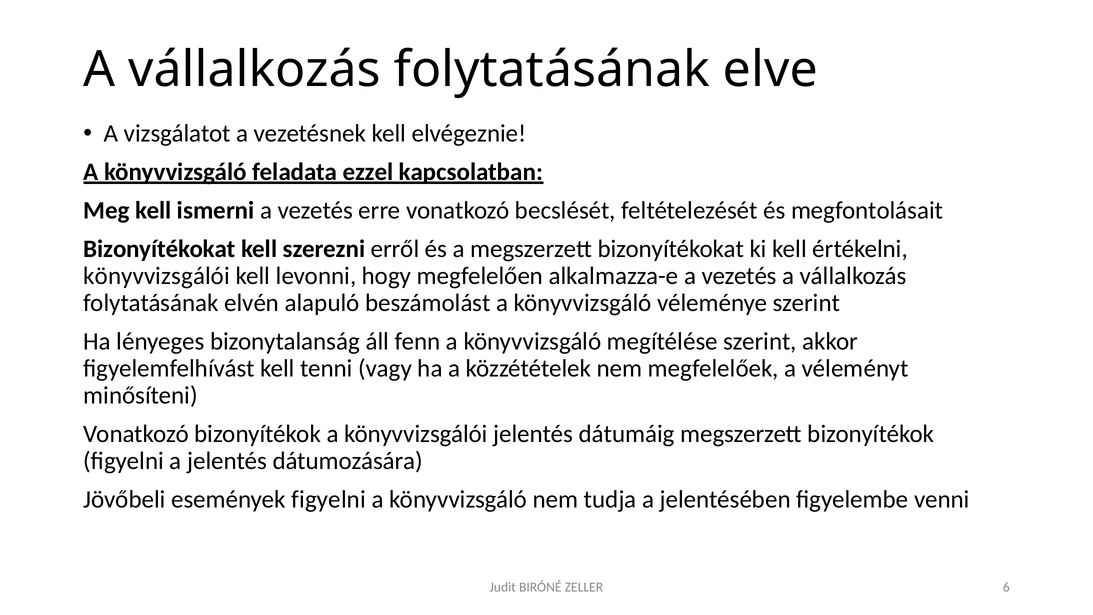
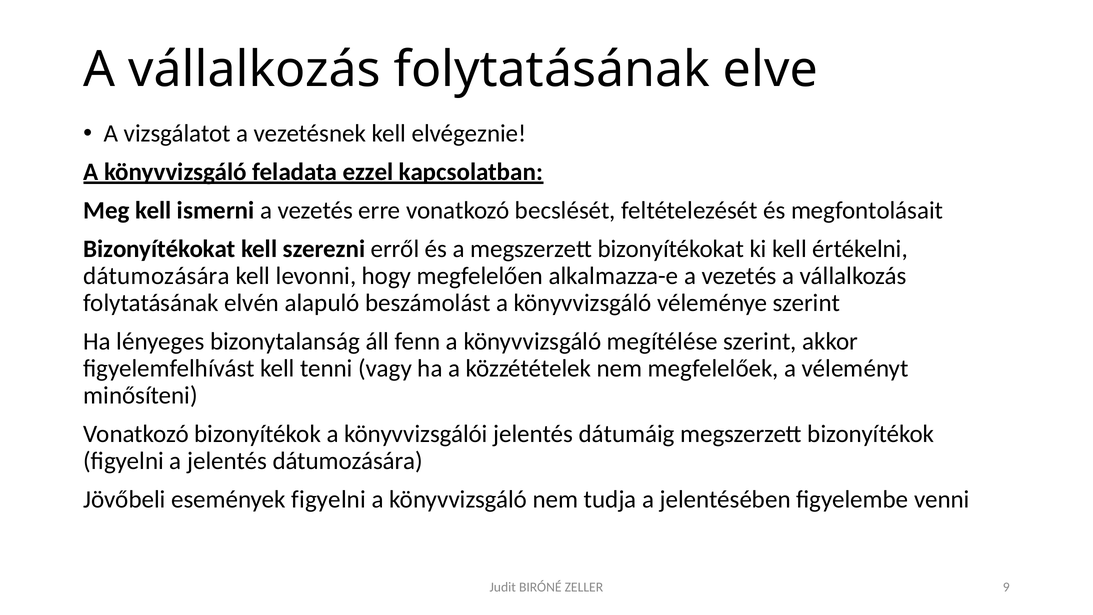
könyvvizsgálói at (157, 276): könyvvizsgálói -> dátumozására
6: 6 -> 9
